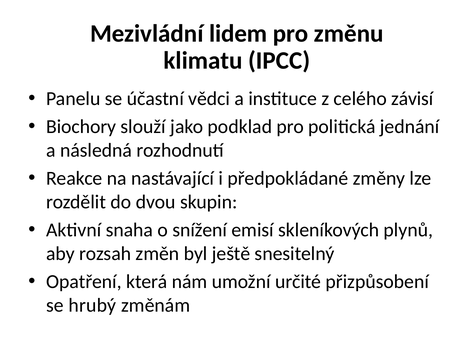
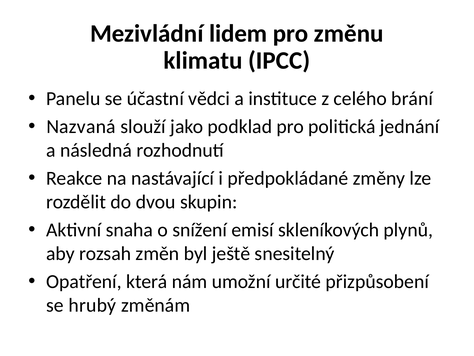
závisí: závisí -> brání
Biochory: Biochory -> Nazvaná
